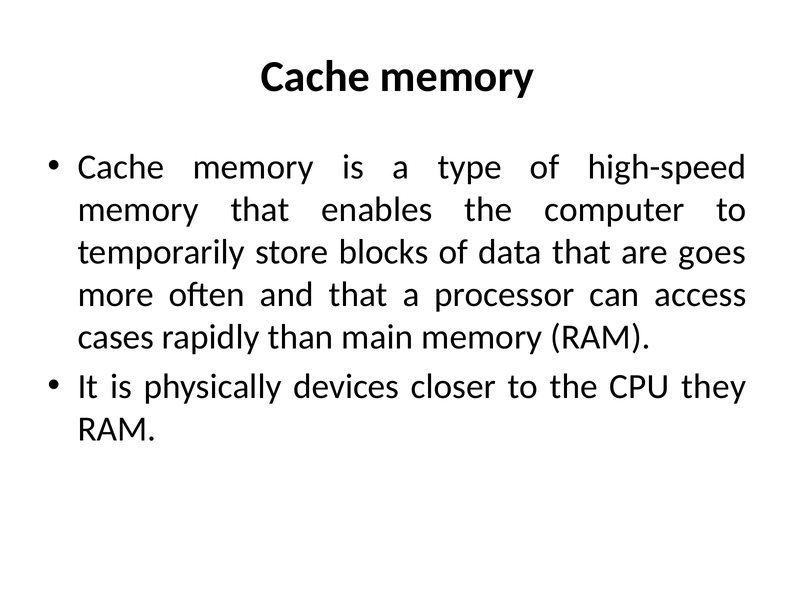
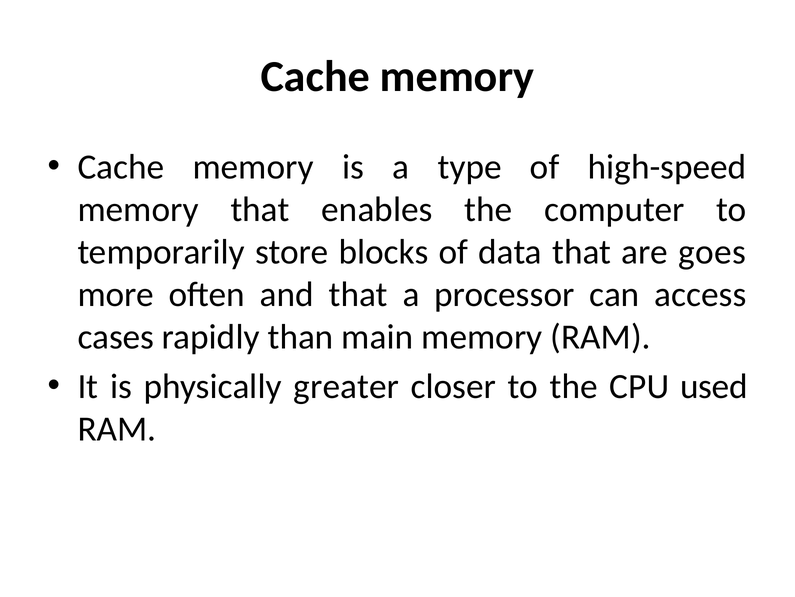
devices: devices -> greater
they: they -> used
